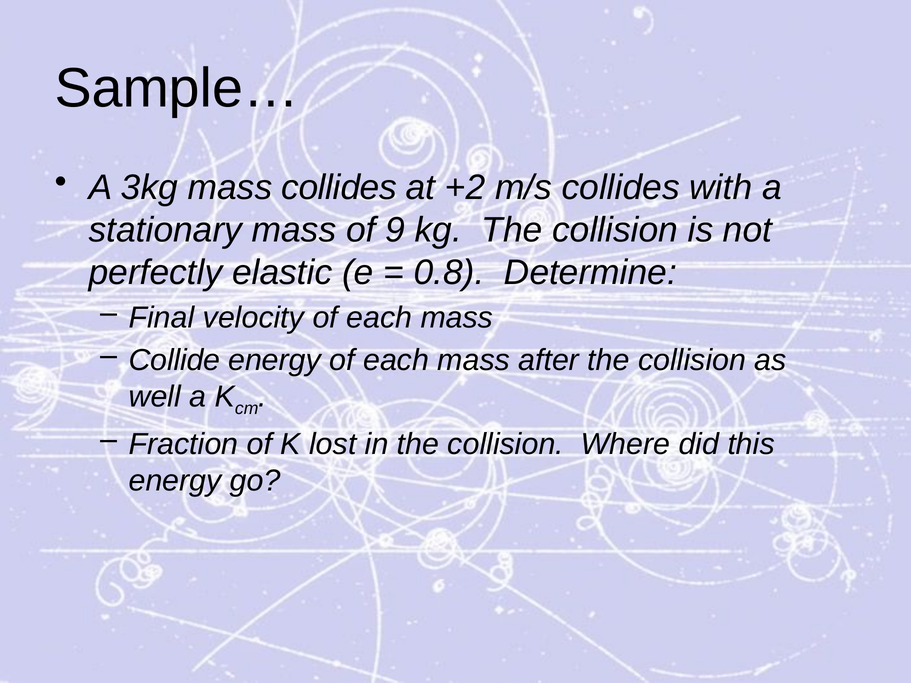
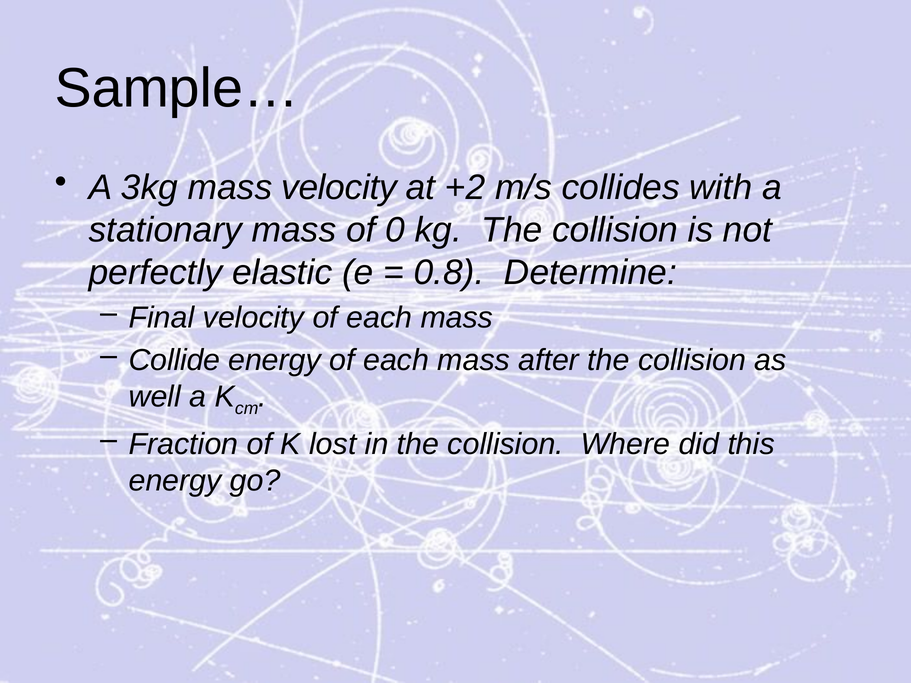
mass collides: collides -> velocity
9: 9 -> 0
